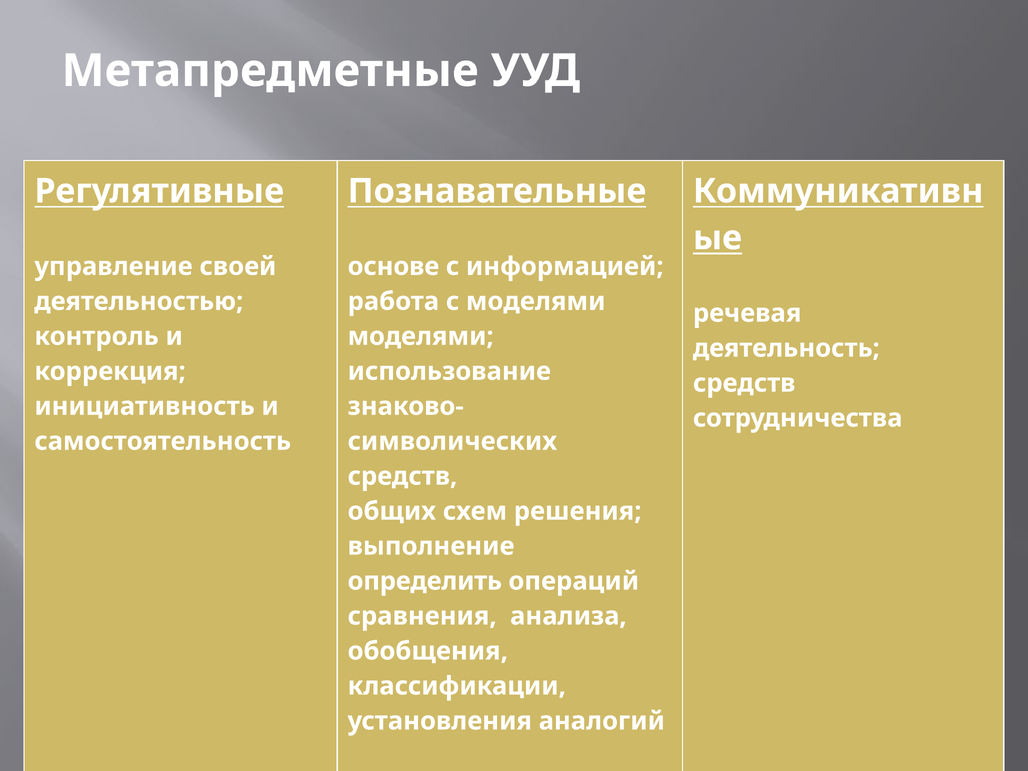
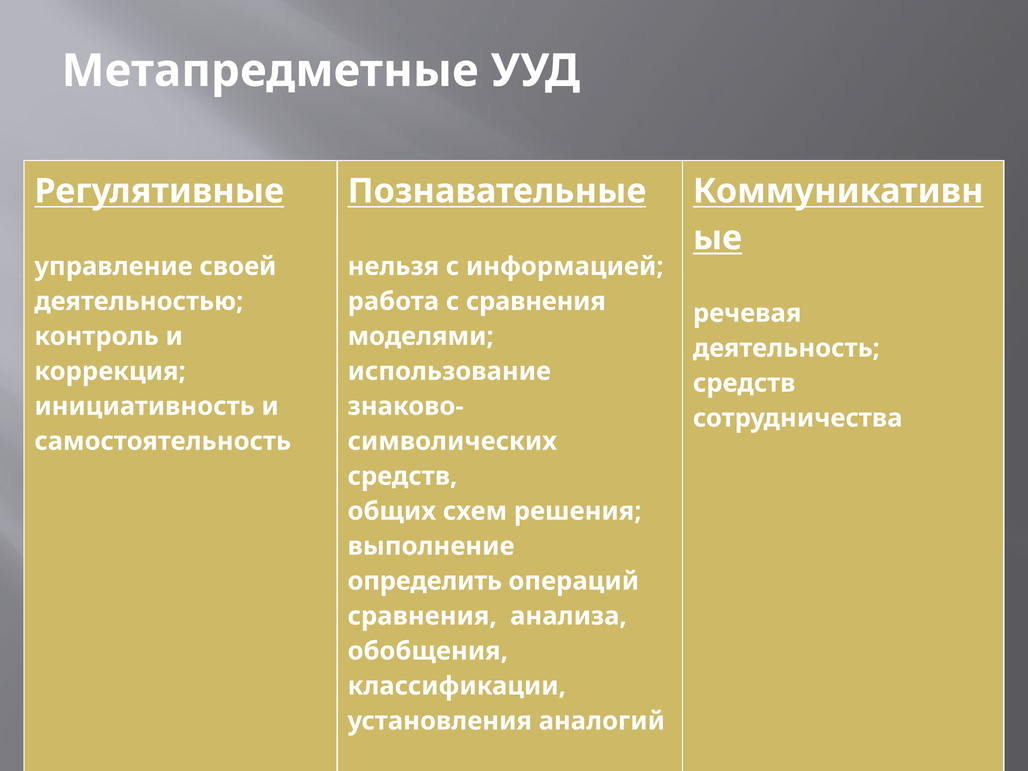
основе: основе -> нельзя
с моделями: моделями -> сравнения
